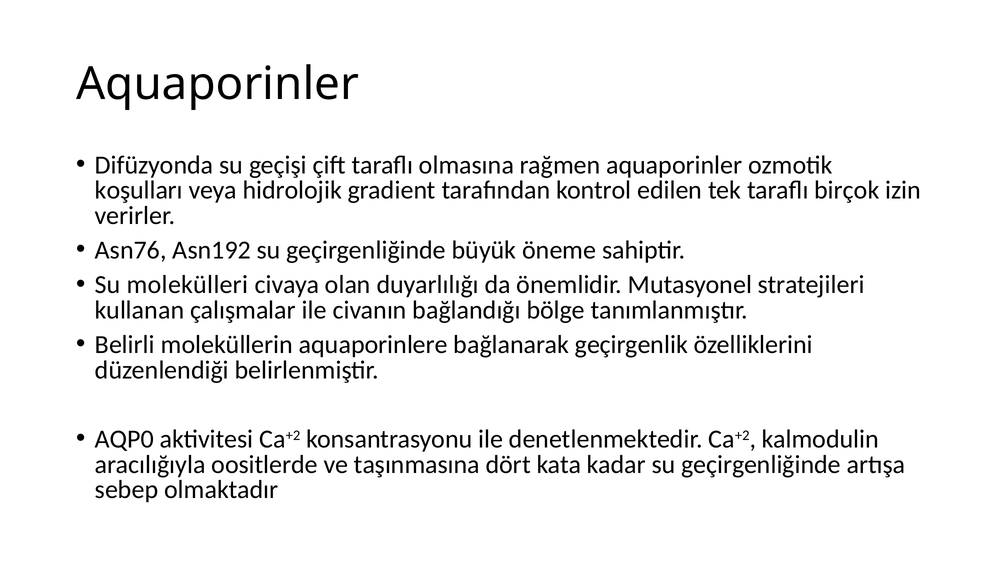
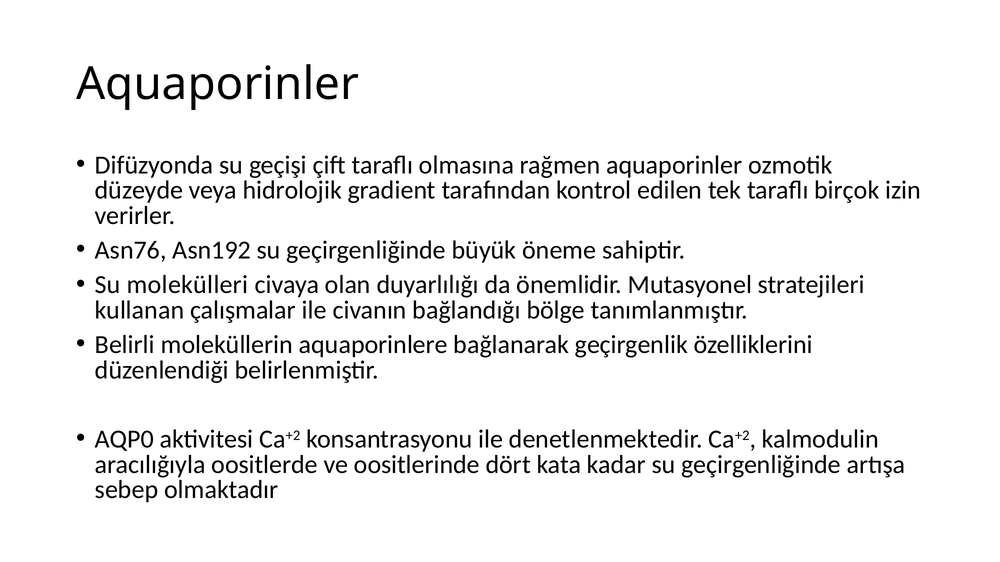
koşulları: koşulları -> düzeyde
taşınmasına: taşınmasına -> oositlerinde
